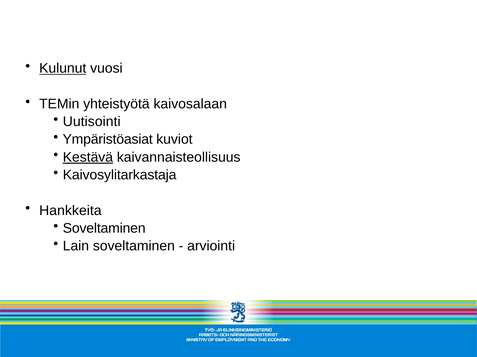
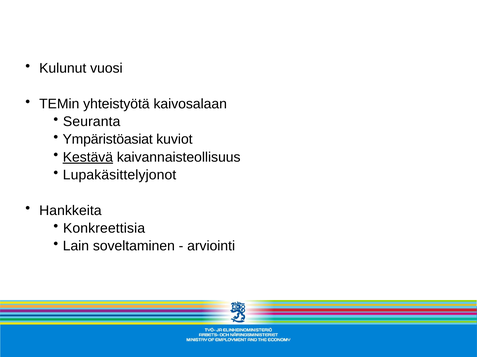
Kulunut underline: present -> none
Uutisointi: Uutisointi -> Seuranta
Kaivosylitarkastaja: Kaivosylitarkastaja -> Lupakäsittelyjonot
Soveltaminen at (104, 229): Soveltaminen -> Konkreettisia
